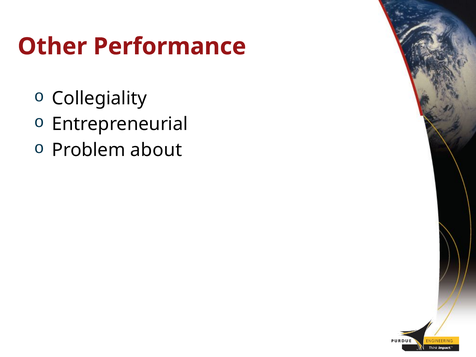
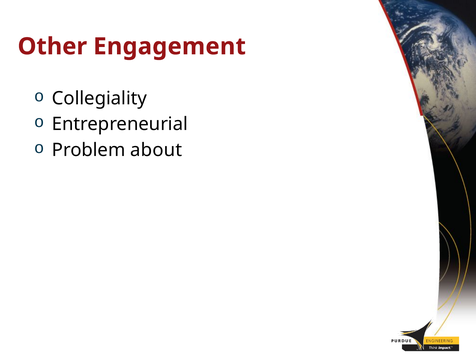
Performance: Performance -> Engagement
